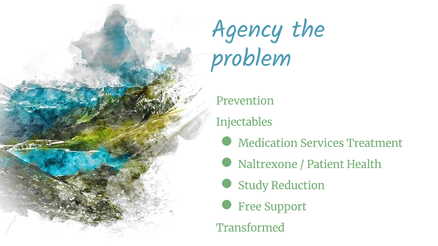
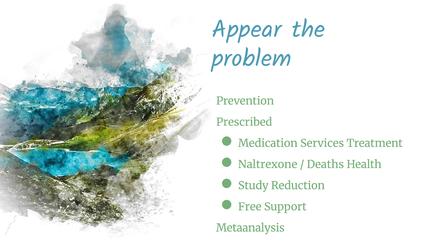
Agency: Agency -> Appear
Injectables: Injectables -> Prescribed
Patient: Patient -> Deaths
Transformed: Transformed -> Metaanalysis
